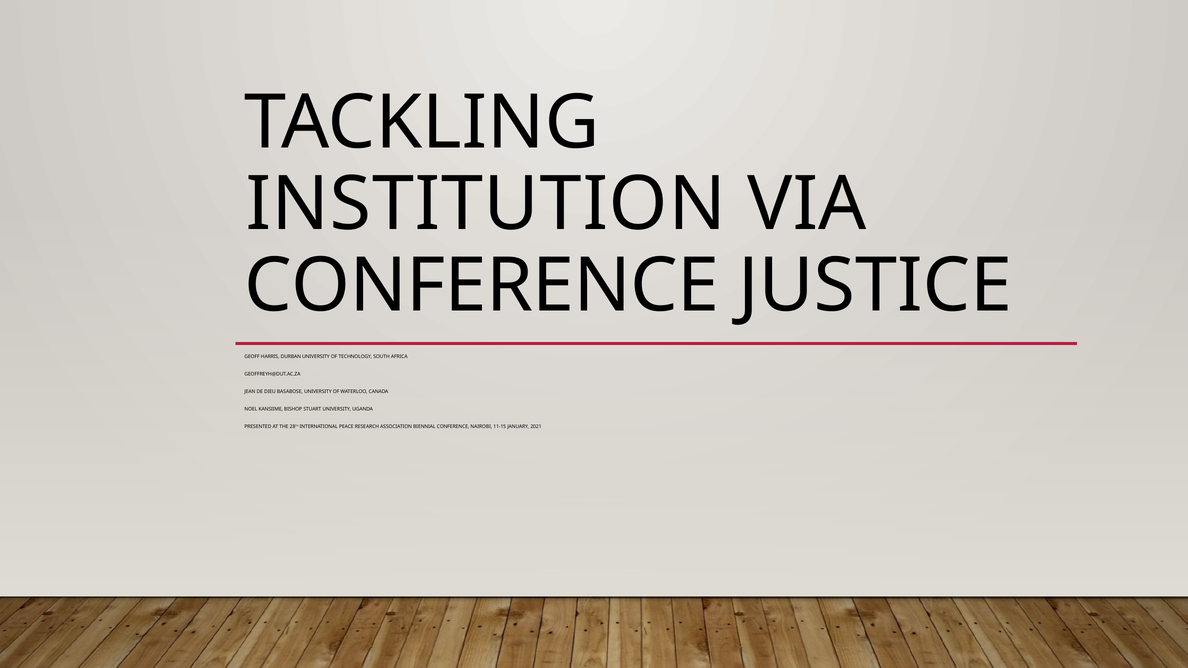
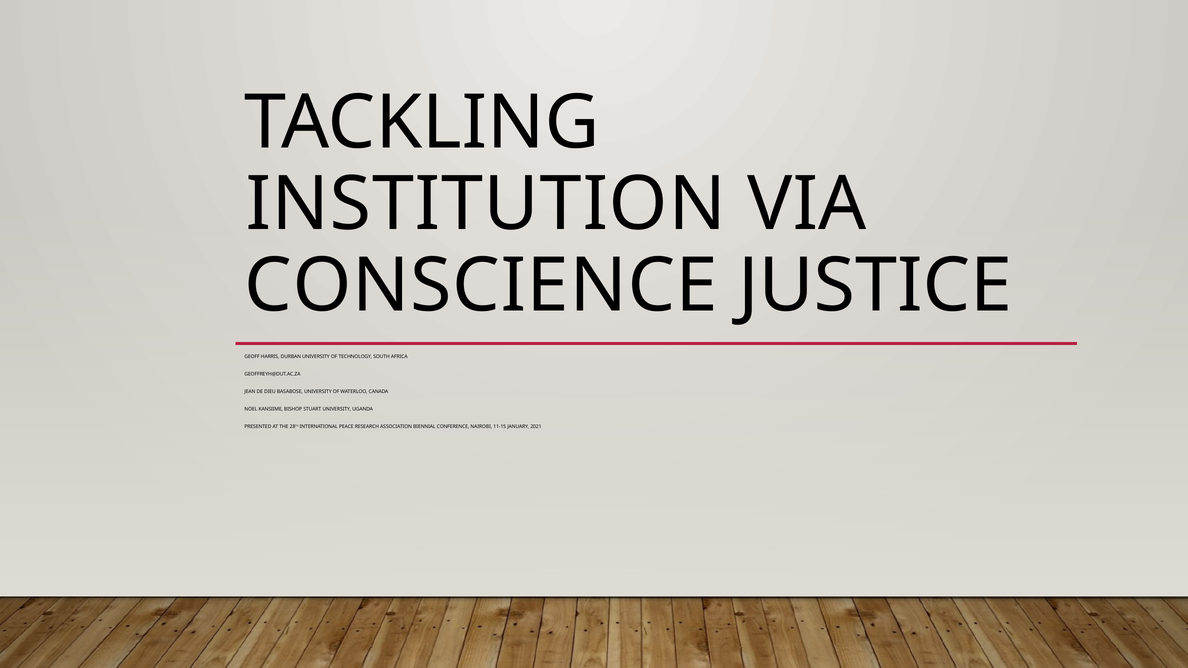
CONFERENCE at (482, 286): CONFERENCE -> CONSCIENCE
